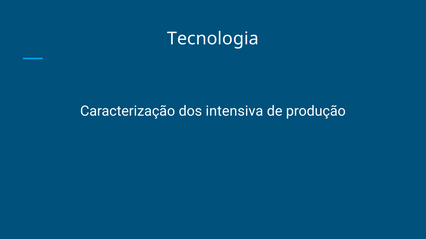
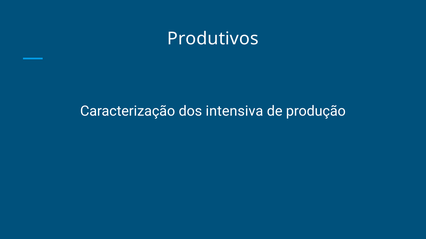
Tecnologia: Tecnologia -> Produtivos
